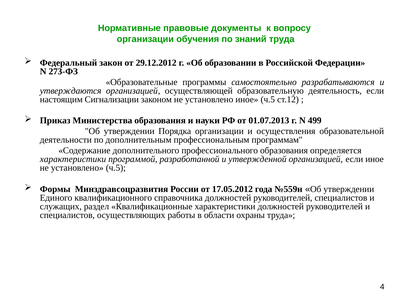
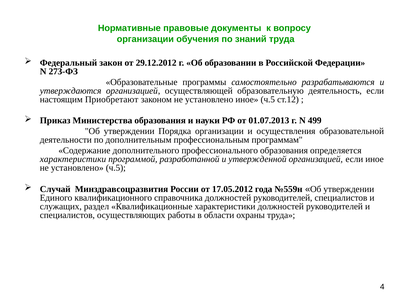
Сигнализации: Сигнализации -> Приобретают
Формы: Формы -> Случай
